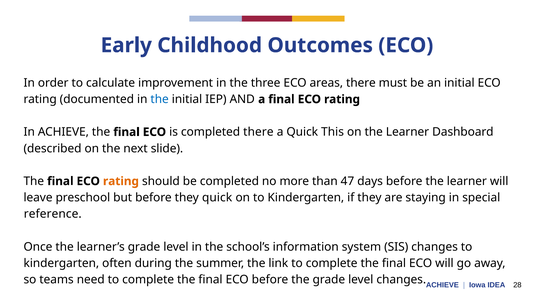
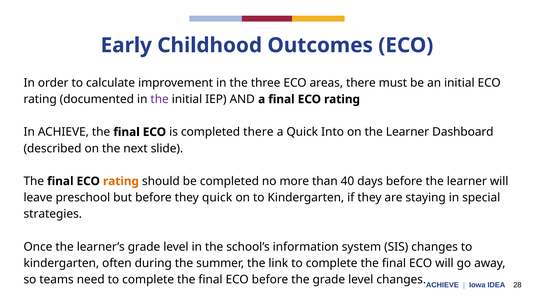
the at (160, 99) colour: blue -> purple
This: This -> Into
47: 47 -> 40
reference: reference -> strategies
